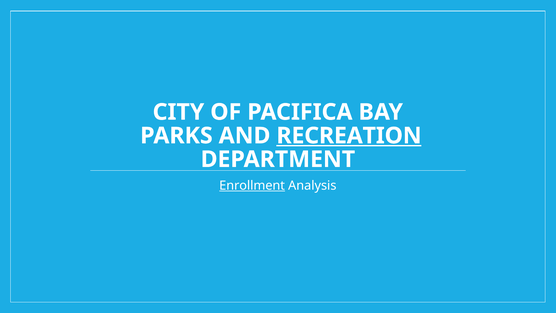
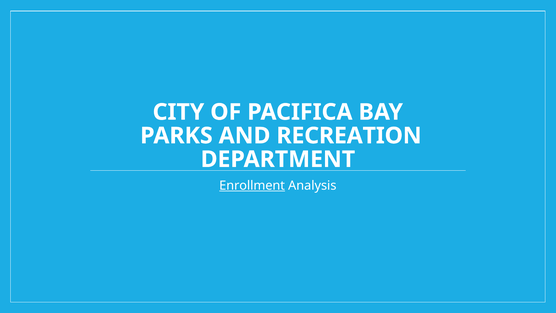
RECREATION underline: present -> none
